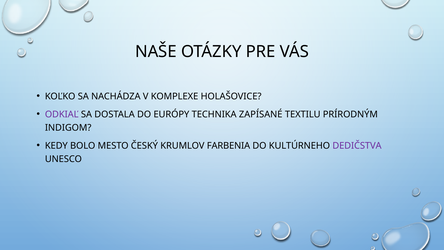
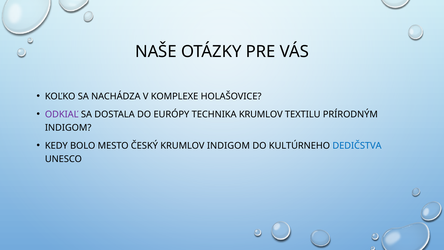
TECHNIKA ZAPÍSANÉ: ZAPÍSANÉ -> KRUMLOV
KRUMLOV FARBENIA: FARBENIA -> INDIGOM
DEDIČSTVA colour: purple -> blue
